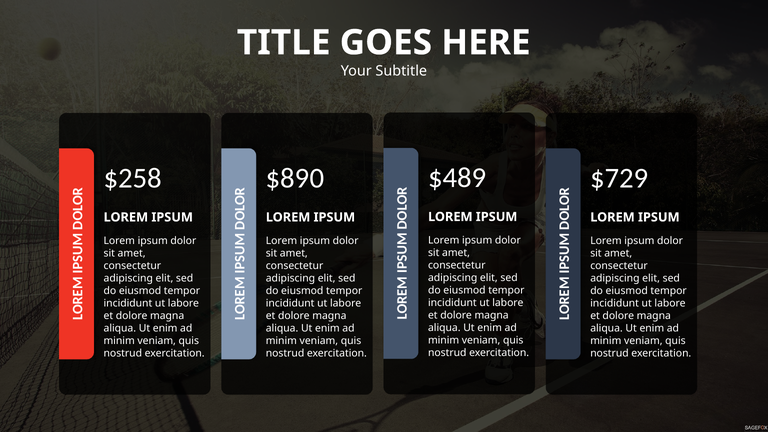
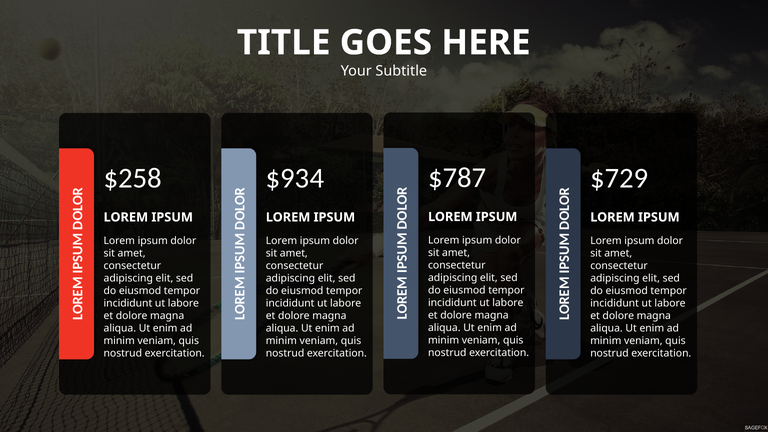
$489: $489 -> $787
$890: $890 -> $934
